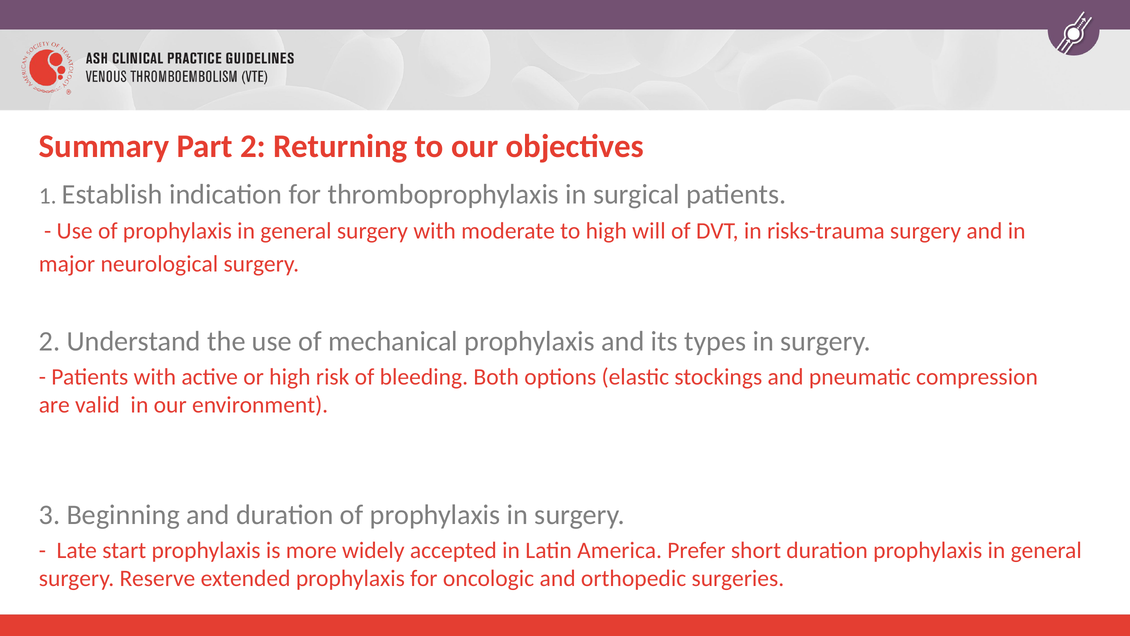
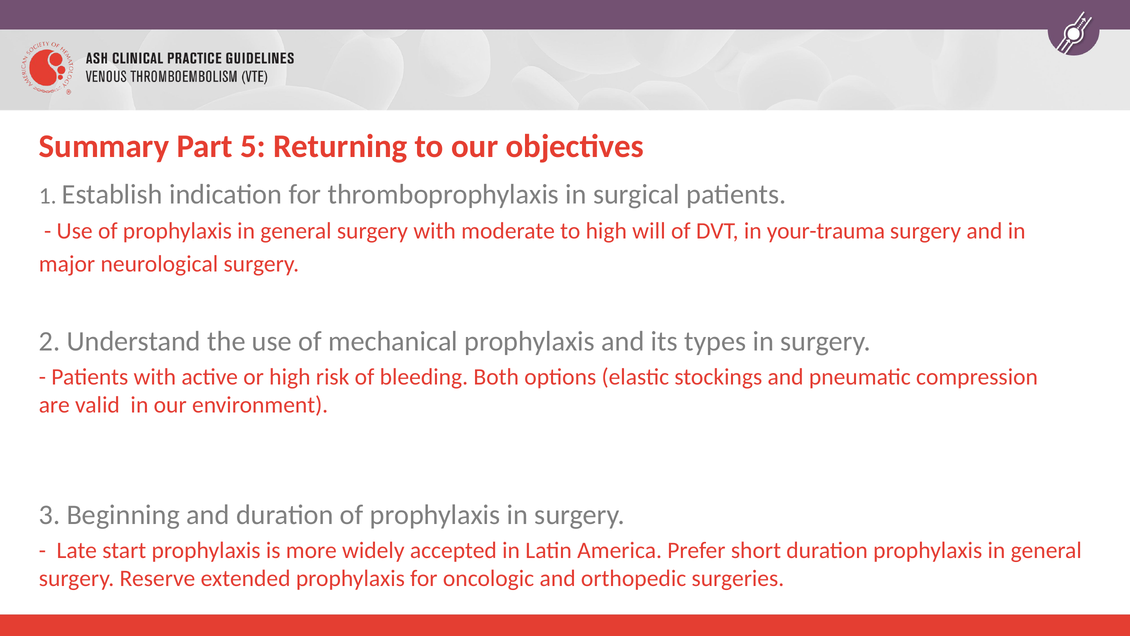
Part 2: 2 -> 5
risks-trauma: risks-trauma -> your-trauma
